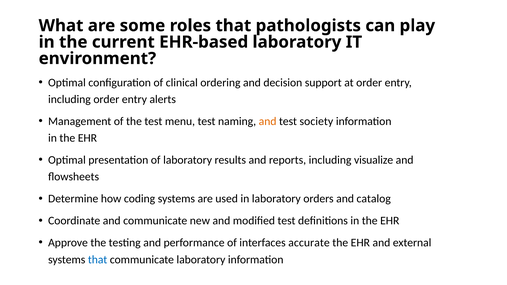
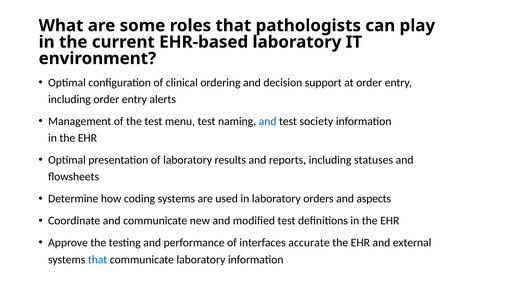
and at (268, 121) colour: orange -> blue
visualize: visualize -> statuses
catalog: catalog -> aspects
